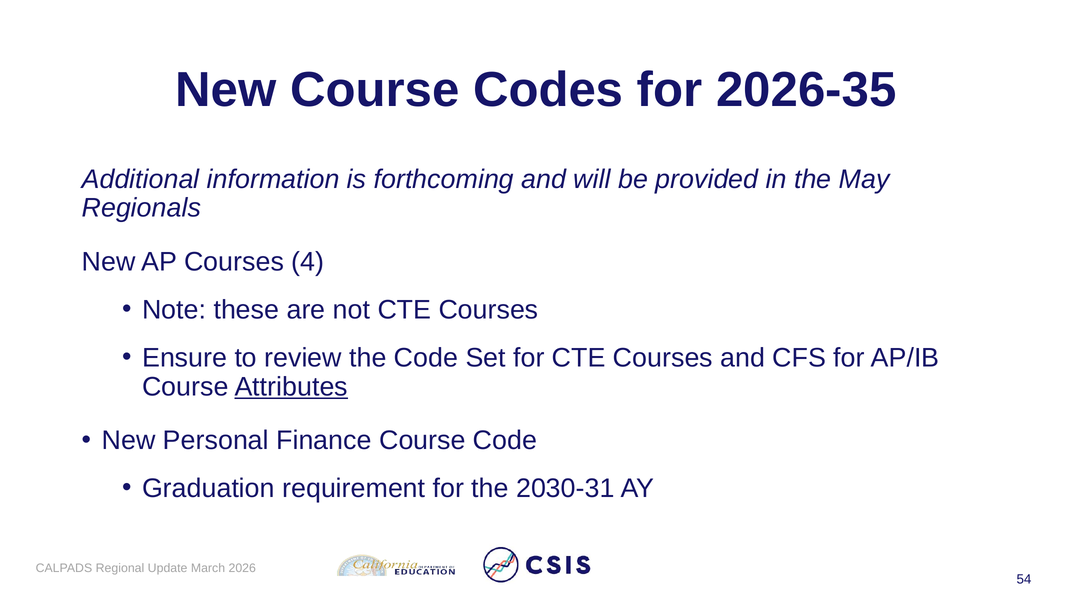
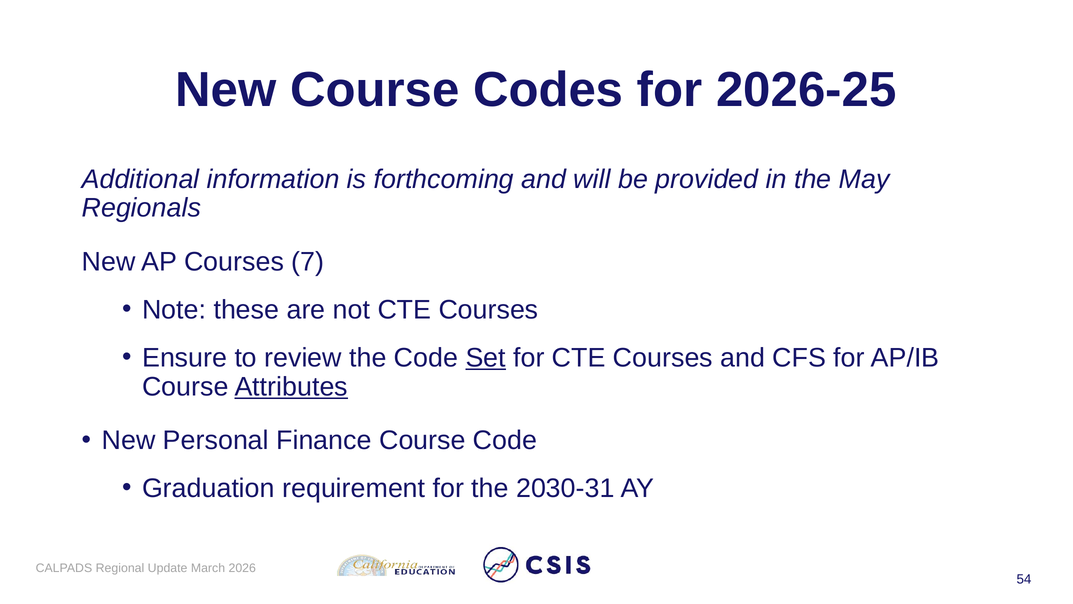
2026-35: 2026-35 -> 2026-25
4: 4 -> 7
Set underline: none -> present
